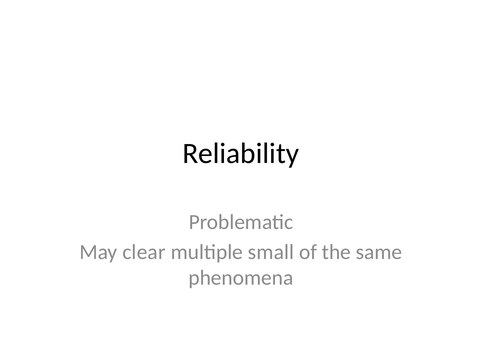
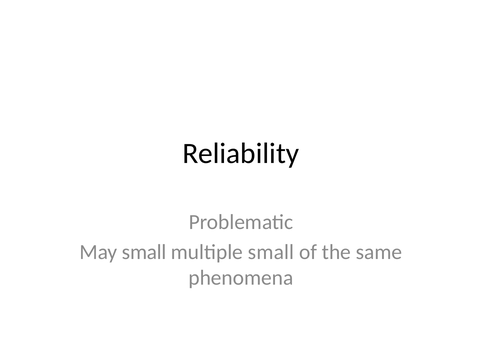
May clear: clear -> small
